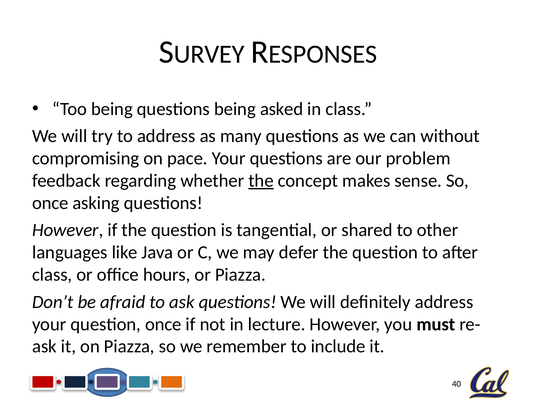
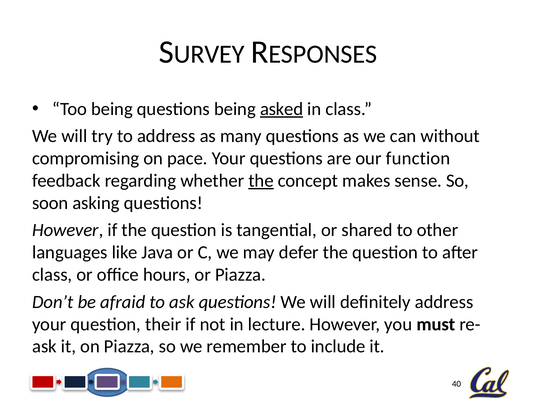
asked underline: none -> present
problem: problem -> function
once at (50, 203): once -> soon
question once: once -> their
